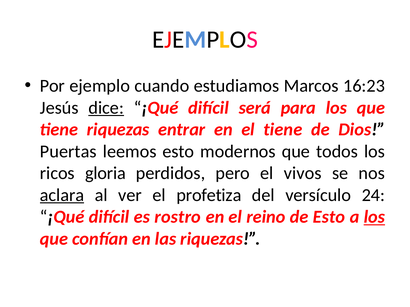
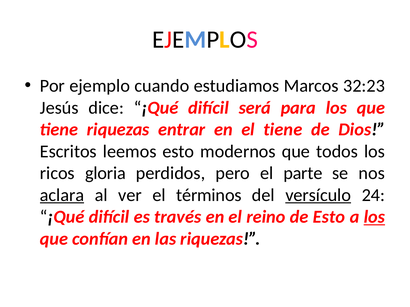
16:23: 16:23 -> 32:23
dice underline: present -> none
Puertas: Puertas -> Escritos
vivos: vivos -> parte
profetiza: profetiza -> términos
versículo underline: none -> present
rostro: rostro -> través
